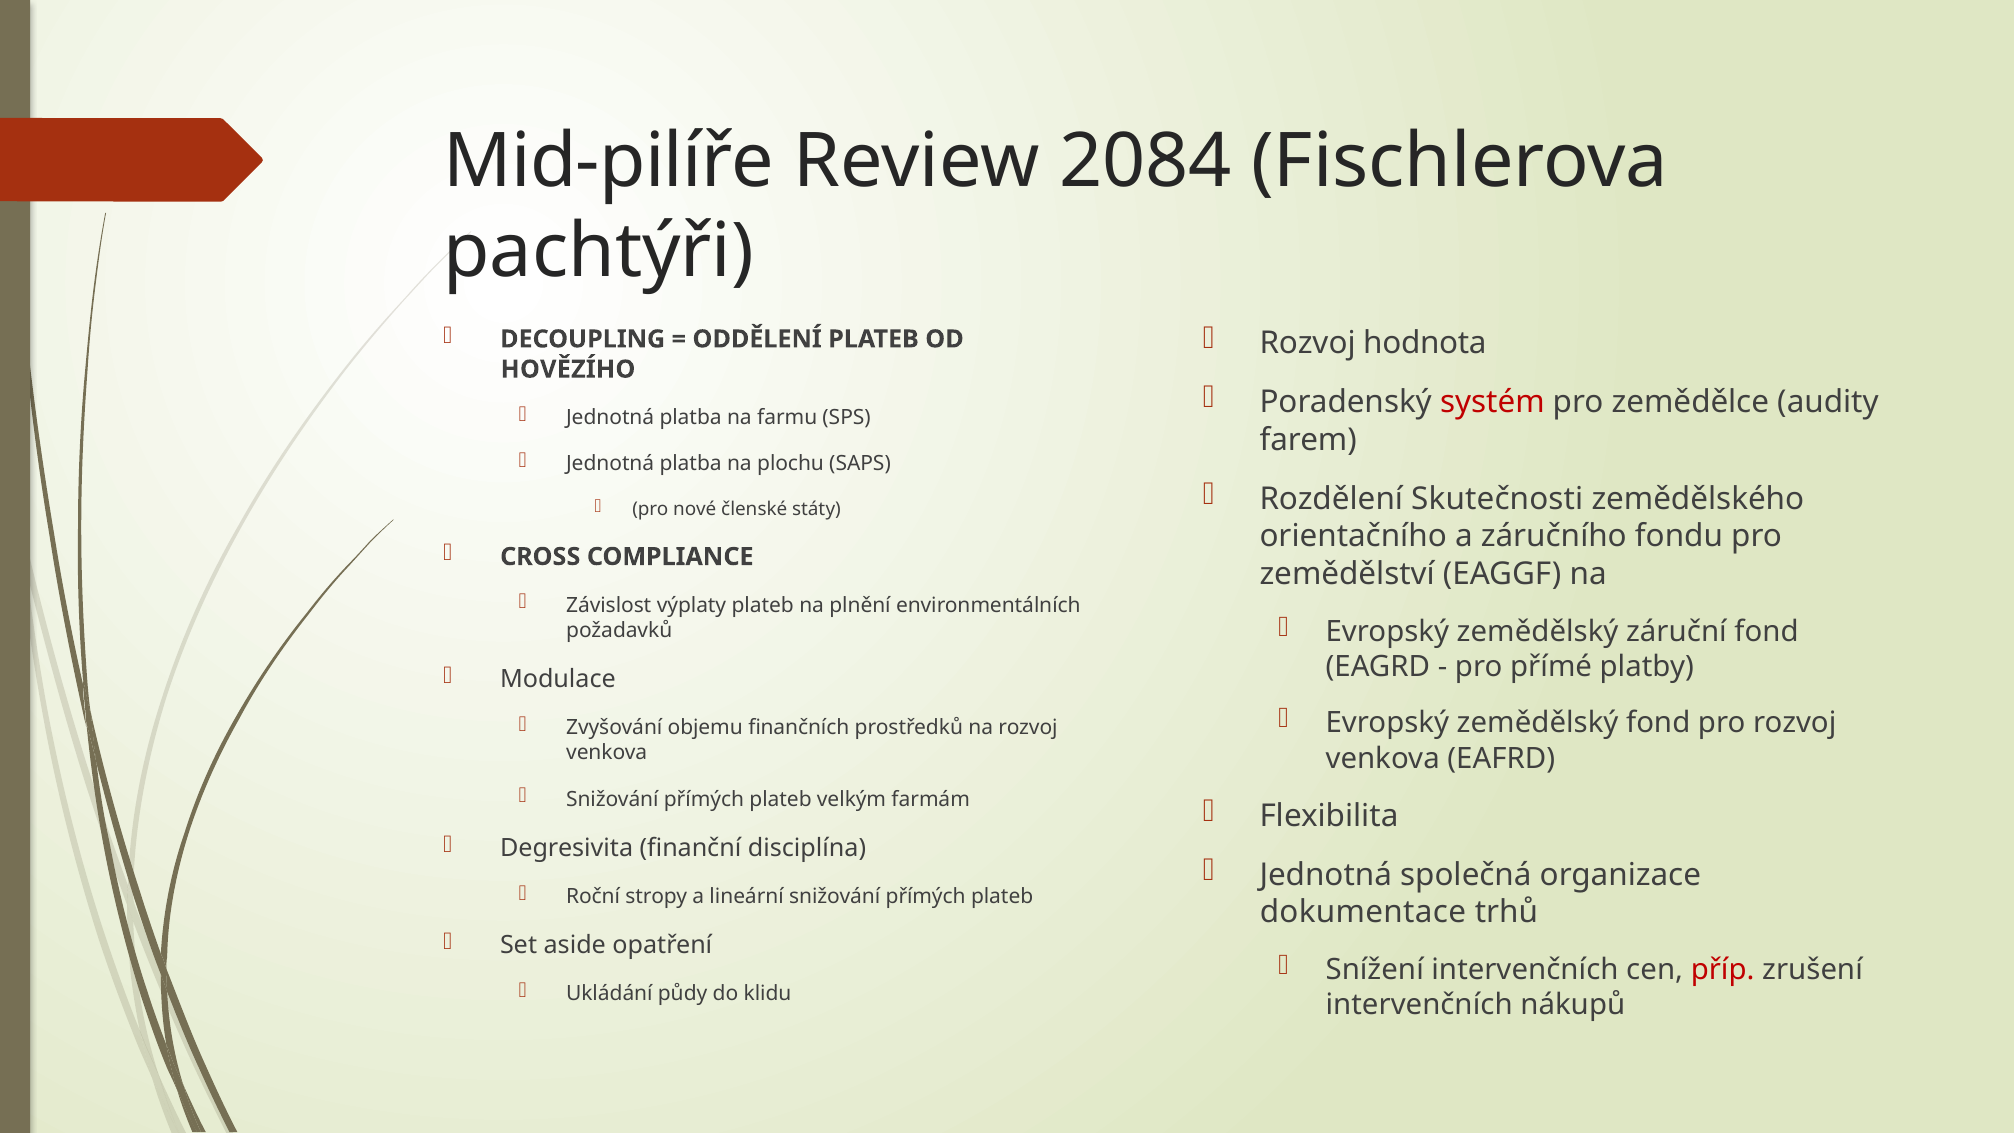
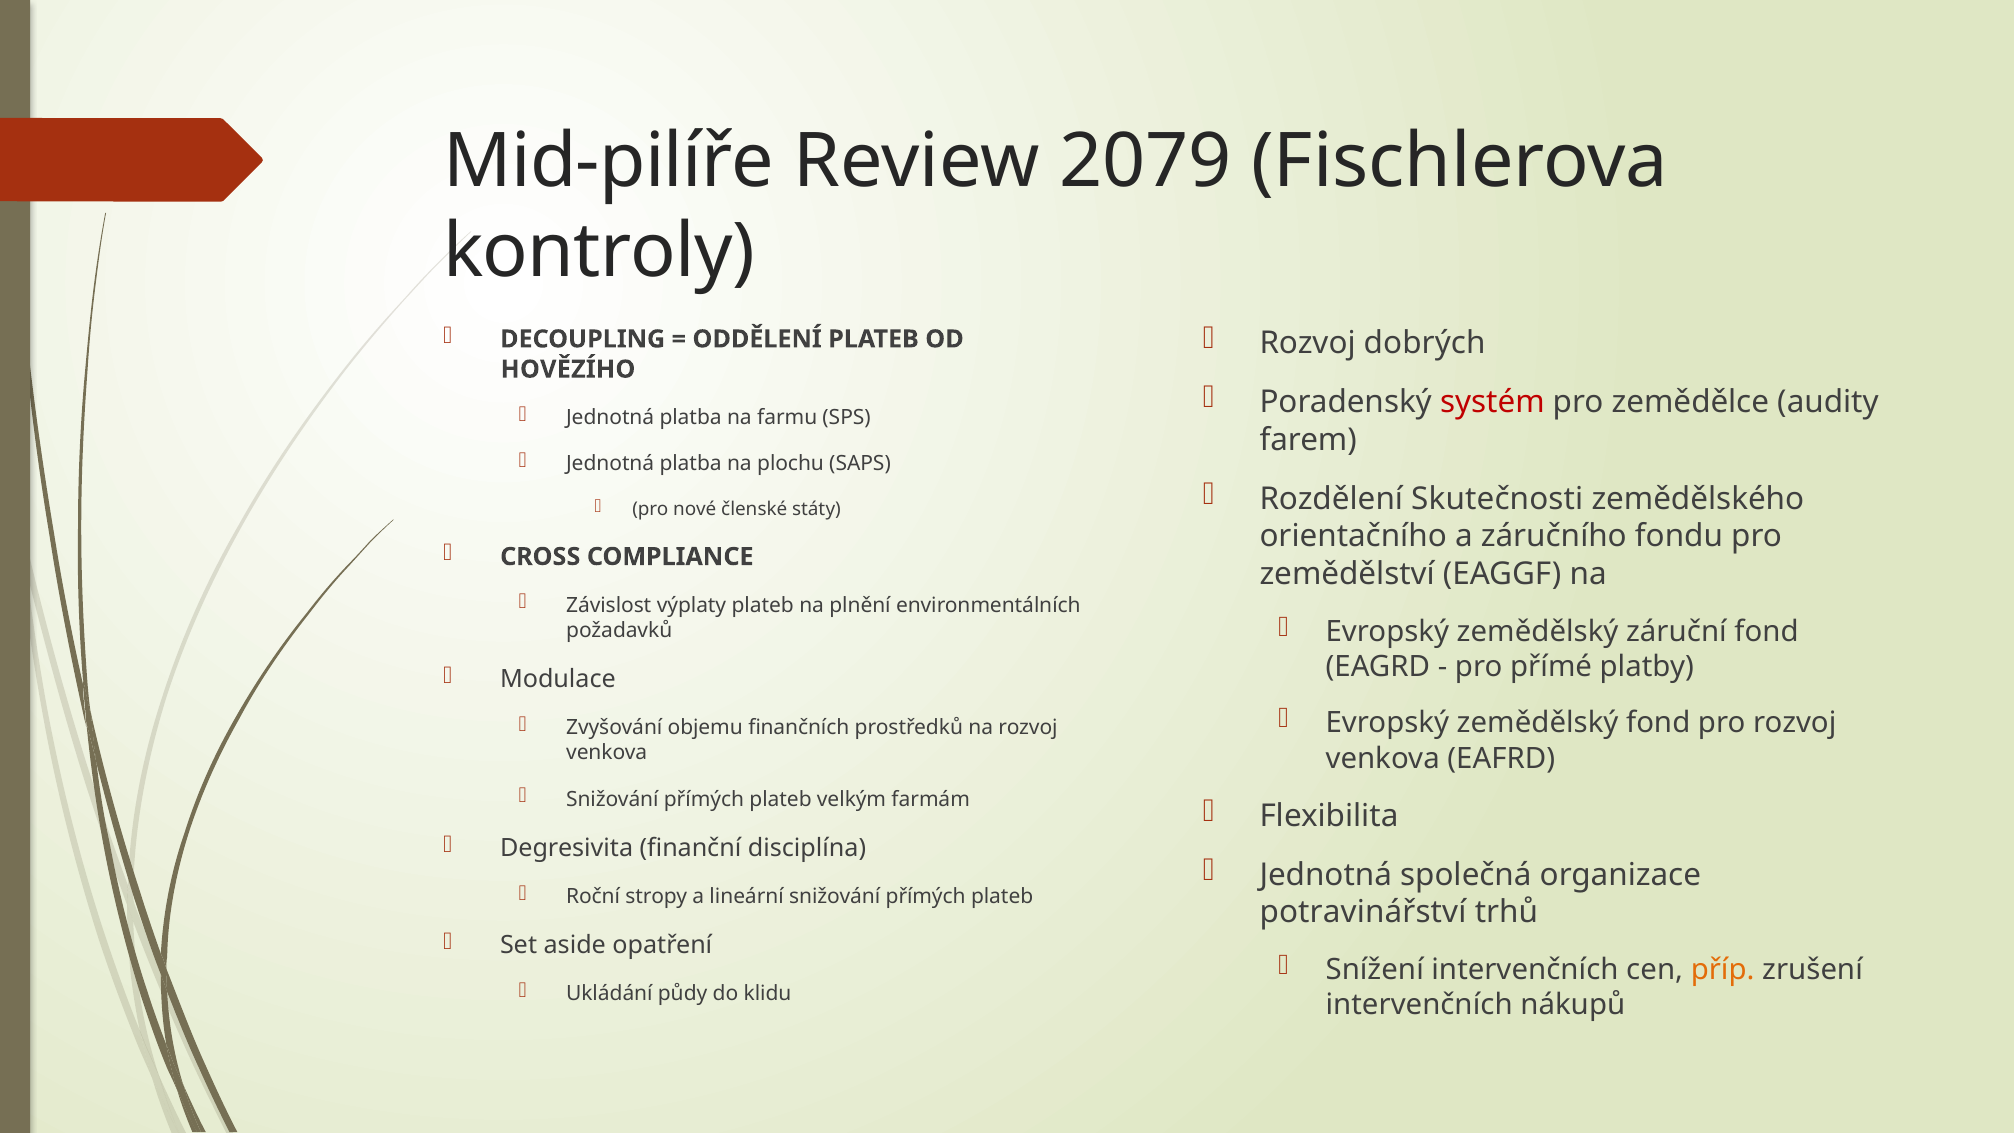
2084: 2084 -> 2079
pachtýři: pachtýři -> kontroly
hodnota: hodnota -> dobrých
dokumentace: dokumentace -> potravinářství
příp colour: red -> orange
